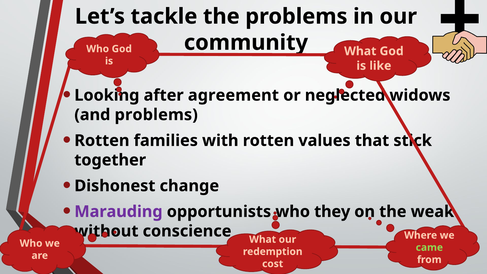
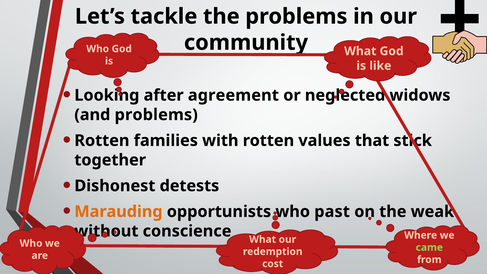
change: change -> detests
Marauding colour: purple -> orange
they: they -> past
